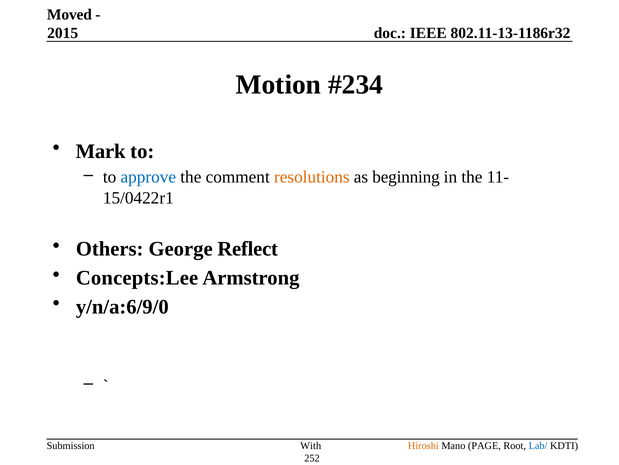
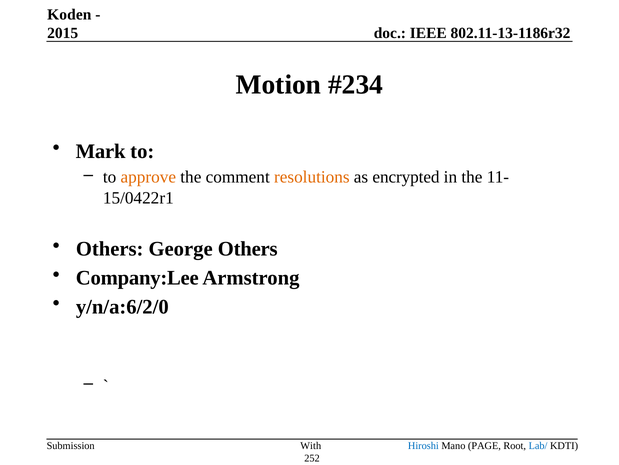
Moved: Moved -> Koden
approve colour: blue -> orange
beginning: beginning -> encrypted
George Reflect: Reflect -> Others
Concepts:Lee: Concepts:Lee -> Company:Lee
y/n/a:6/9/0: y/n/a:6/9/0 -> y/n/a:6/2/0
Hiroshi colour: orange -> blue
